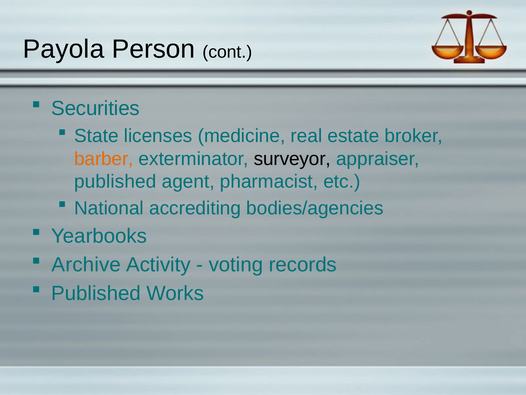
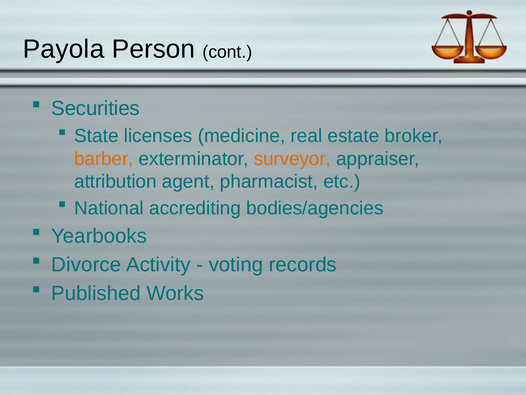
surveyor colour: black -> orange
published at (115, 181): published -> attribution
Archive: Archive -> Divorce
